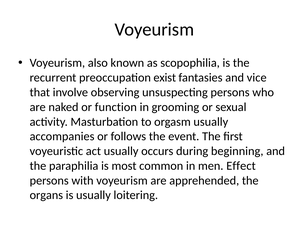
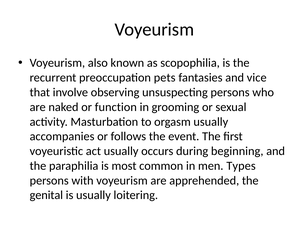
exist: exist -> pets
Effect: Effect -> Types
organs: organs -> genital
